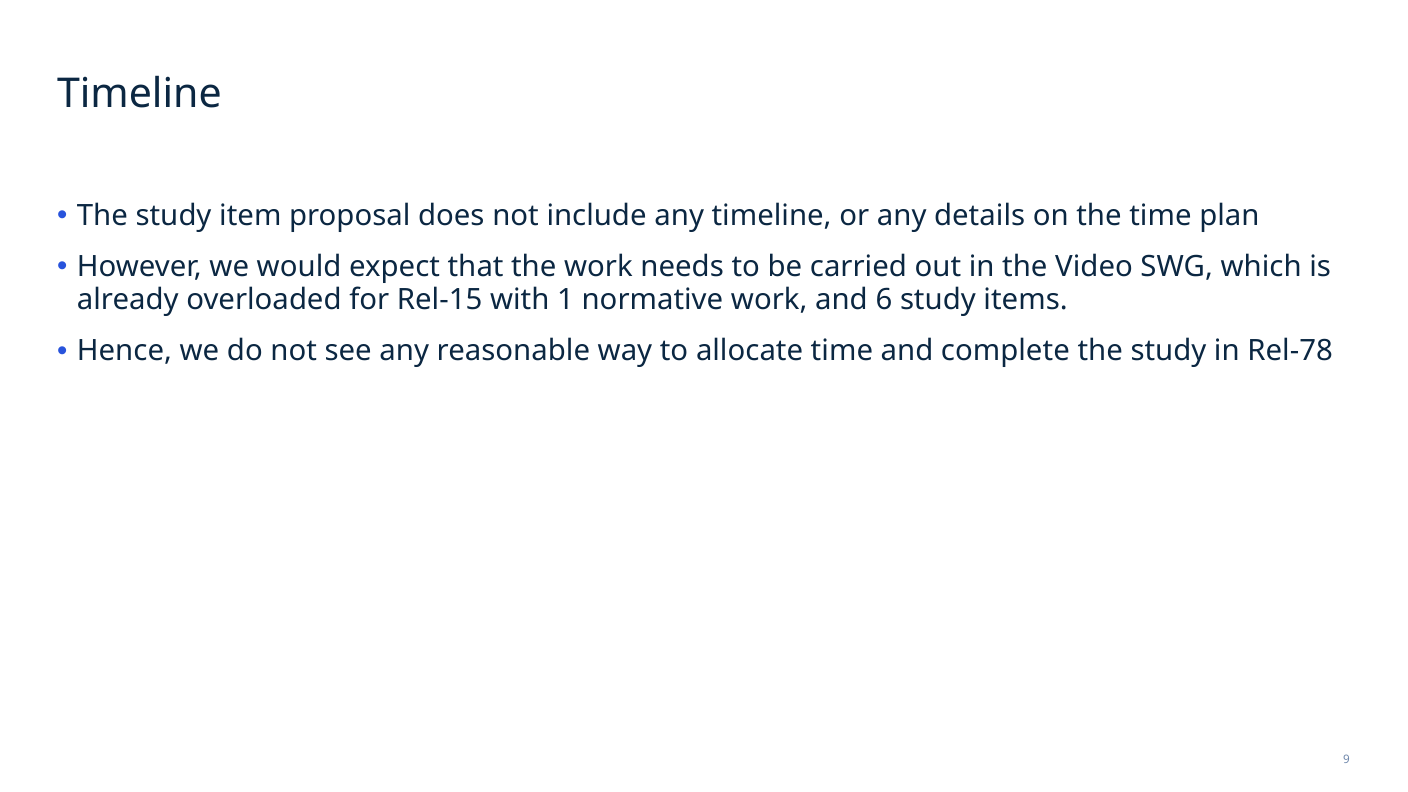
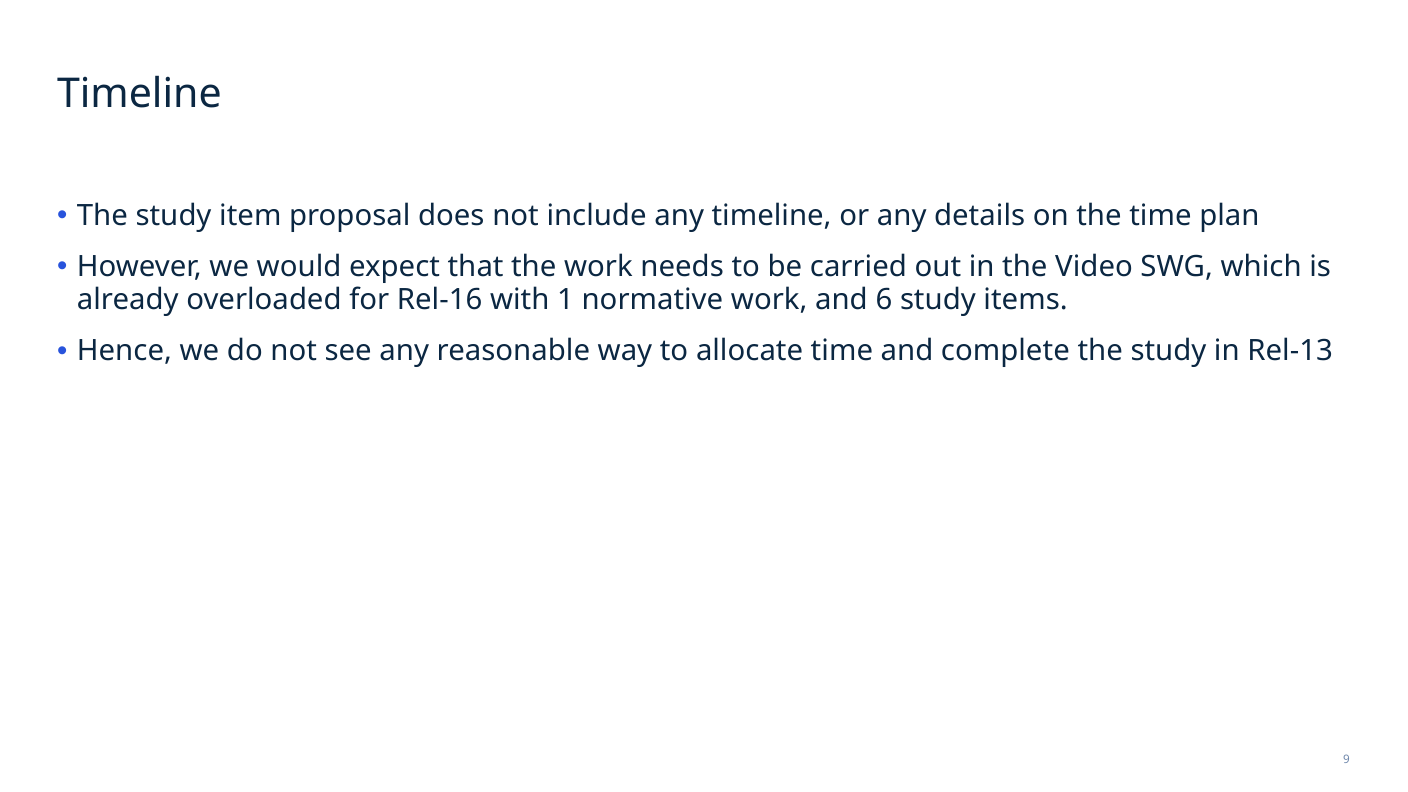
Rel-15: Rel-15 -> Rel-16
Rel-78: Rel-78 -> Rel-13
